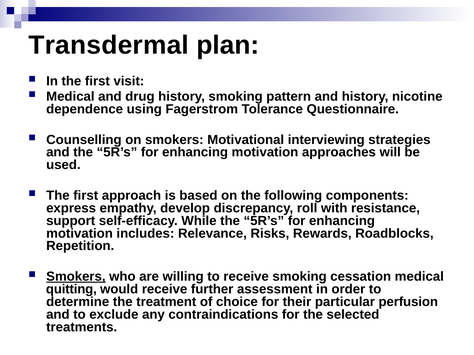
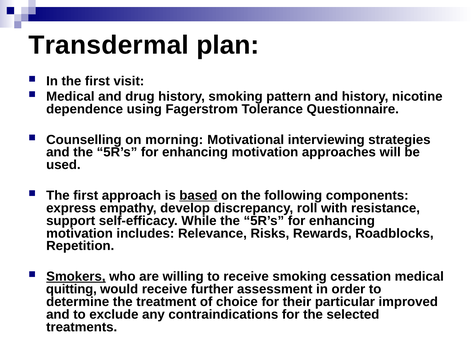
on smokers: smokers -> morning
based underline: none -> present
perfusion: perfusion -> improved
